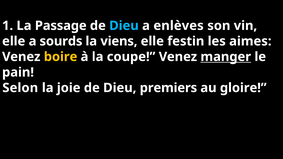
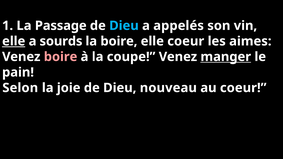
enlèves: enlèves -> appelés
elle at (14, 41) underline: none -> present
la viens: viens -> boire
elle festin: festin -> coeur
boire at (61, 57) colour: yellow -> pink
premiers: premiers -> nouveau
au gloire: gloire -> coeur
